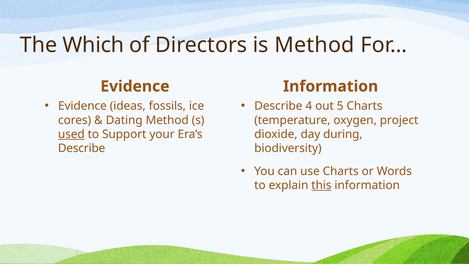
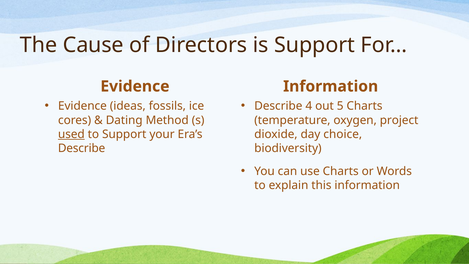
Which: Which -> Cause
is Method: Method -> Support
during: during -> choice
this underline: present -> none
